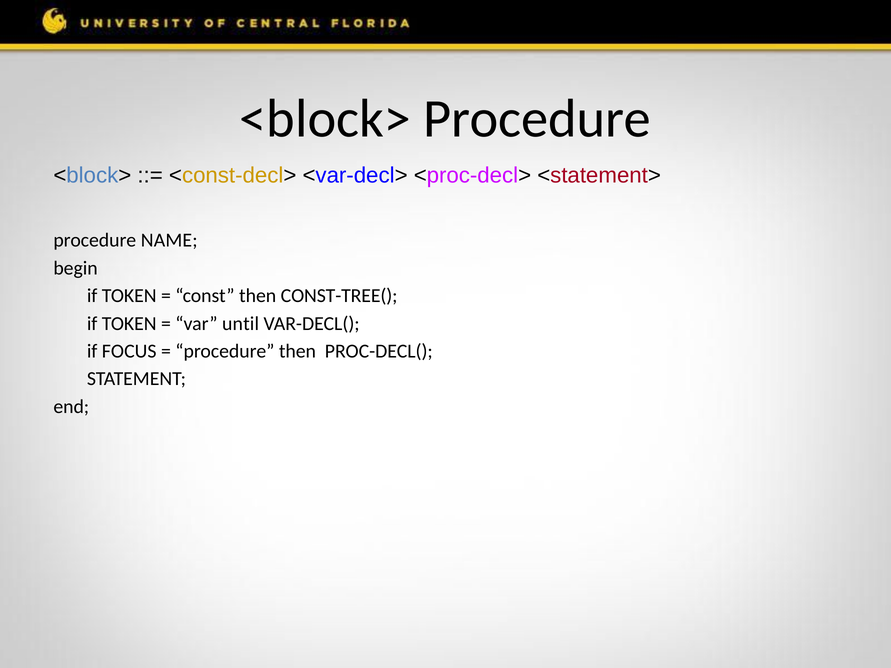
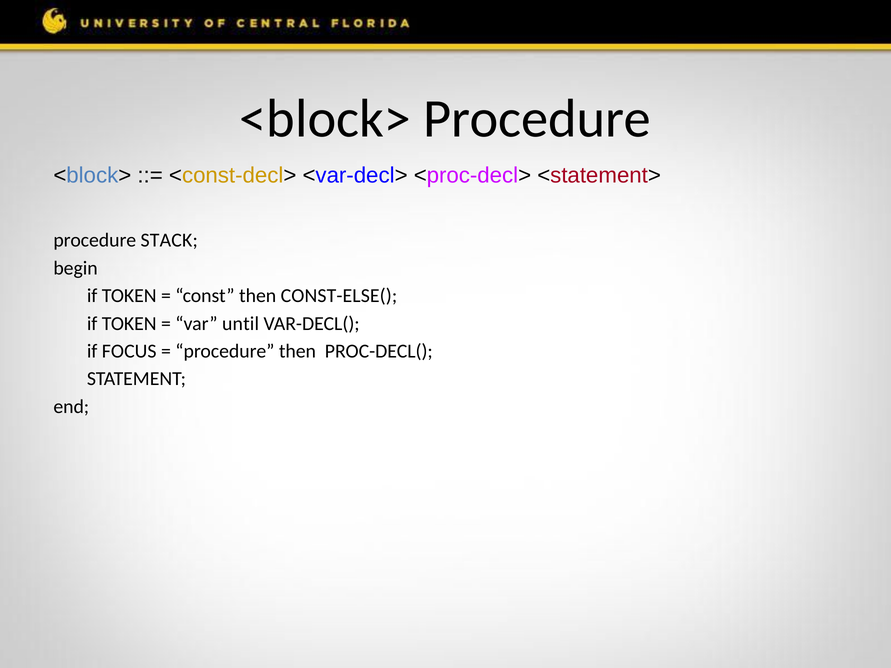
NAME: NAME -> STACK
CONST-TREE(: CONST-TREE( -> CONST-ELSE(
